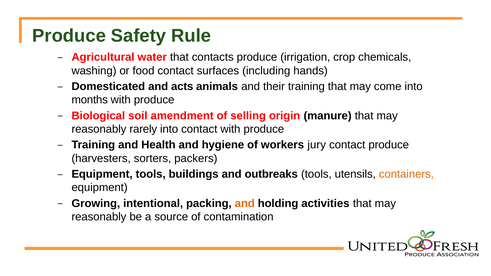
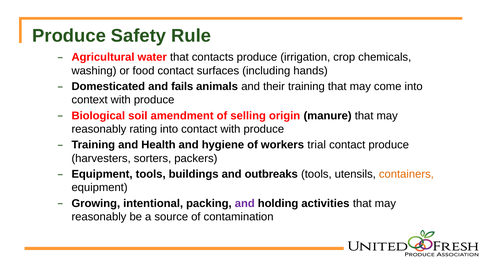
acts: acts -> fails
months: months -> context
rarely: rarely -> rating
jury: jury -> trial
and at (245, 203) colour: orange -> purple
